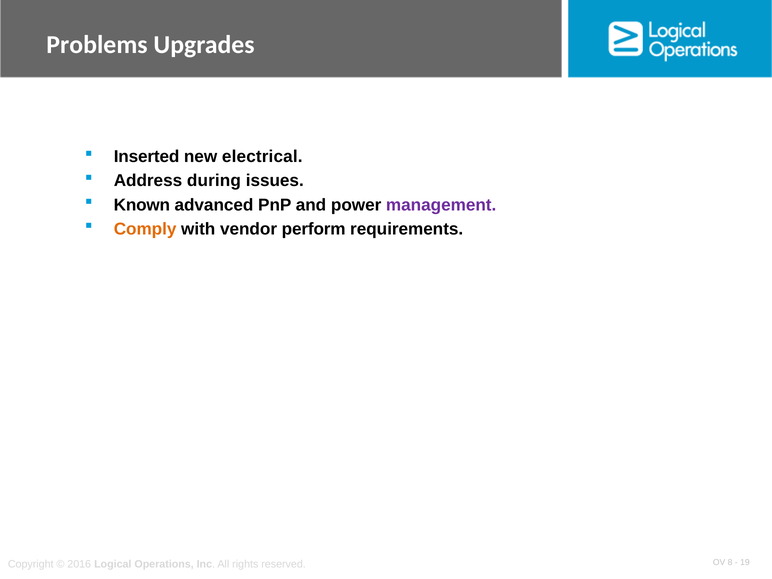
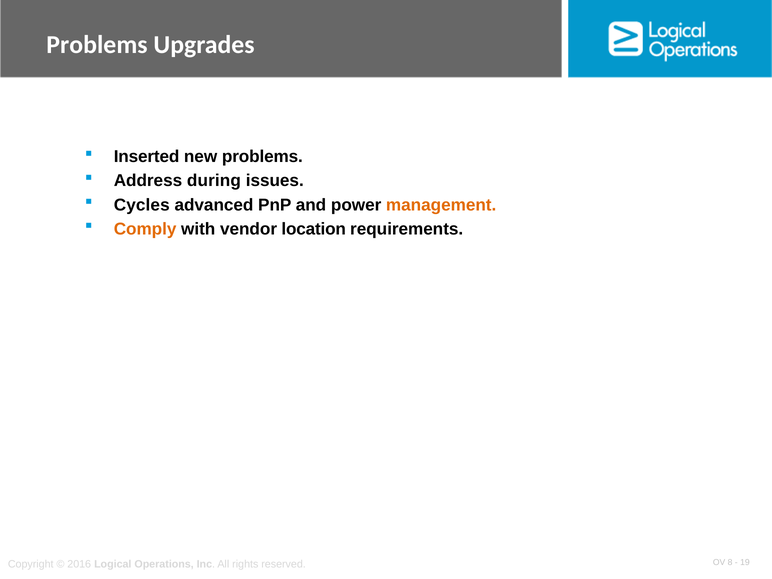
new electrical: electrical -> problems
Known: Known -> Cycles
management colour: purple -> orange
perform: perform -> location
